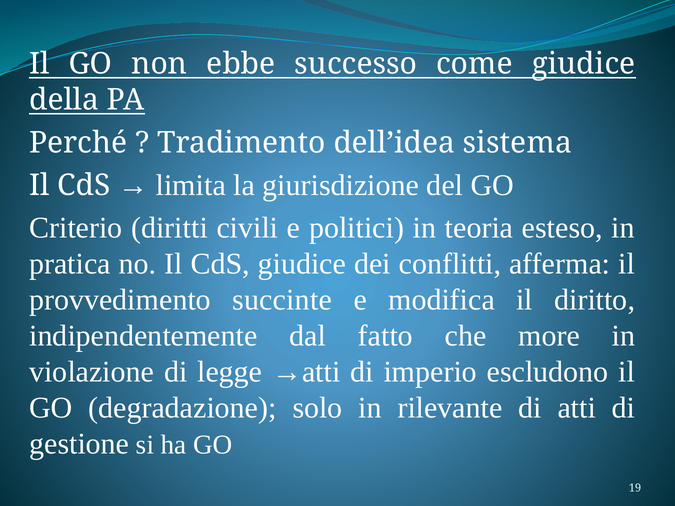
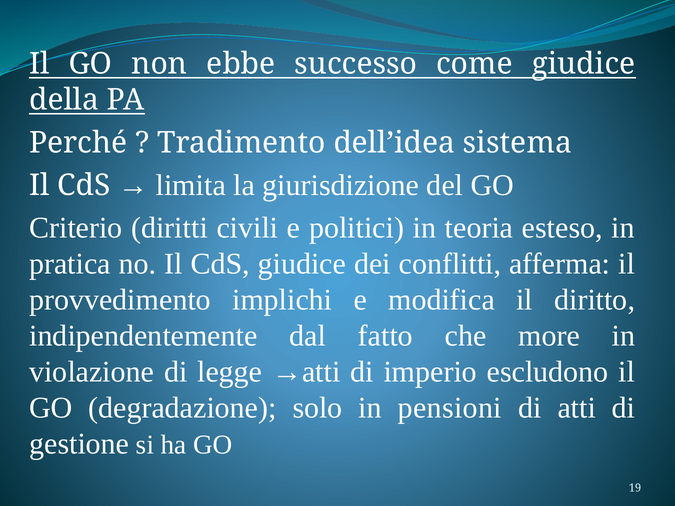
succinte: succinte -> implichi
rilevante: rilevante -> pensioni
